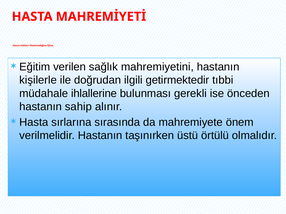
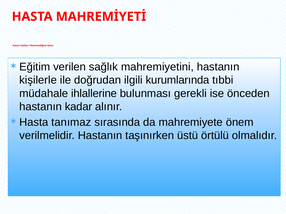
getirmektedir: getirmektedir -> kurumlarında
sahip: sahip -> kadar
sırlarına: sırlarına -> tanımaz
